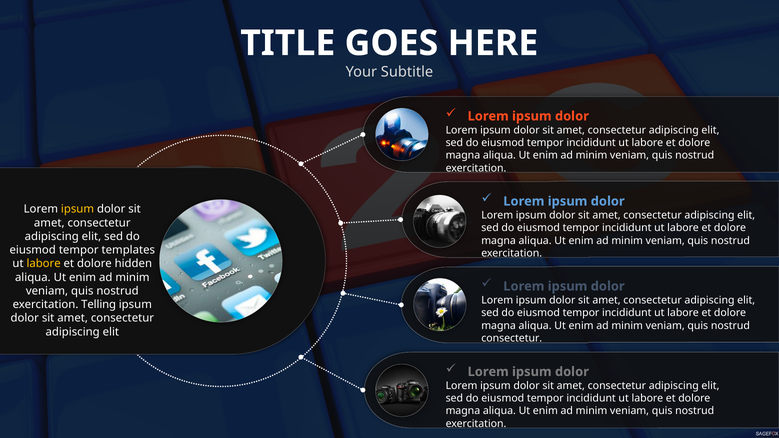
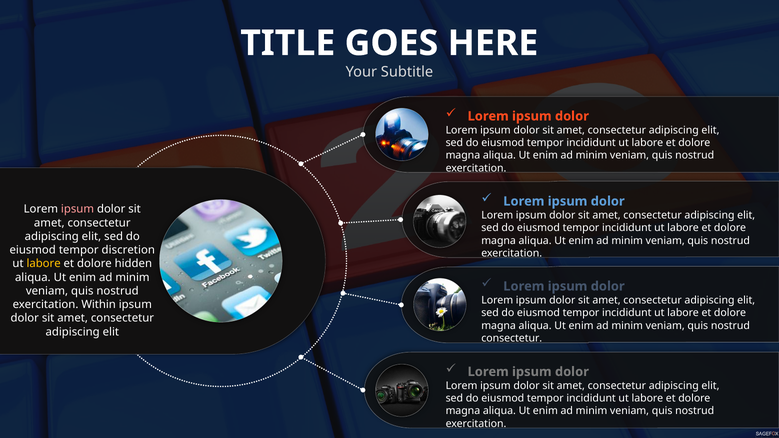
ipsum at (77, 209) colour: yellow -> pink
templates: templates -> discretion
Telling: Telling -> Within
